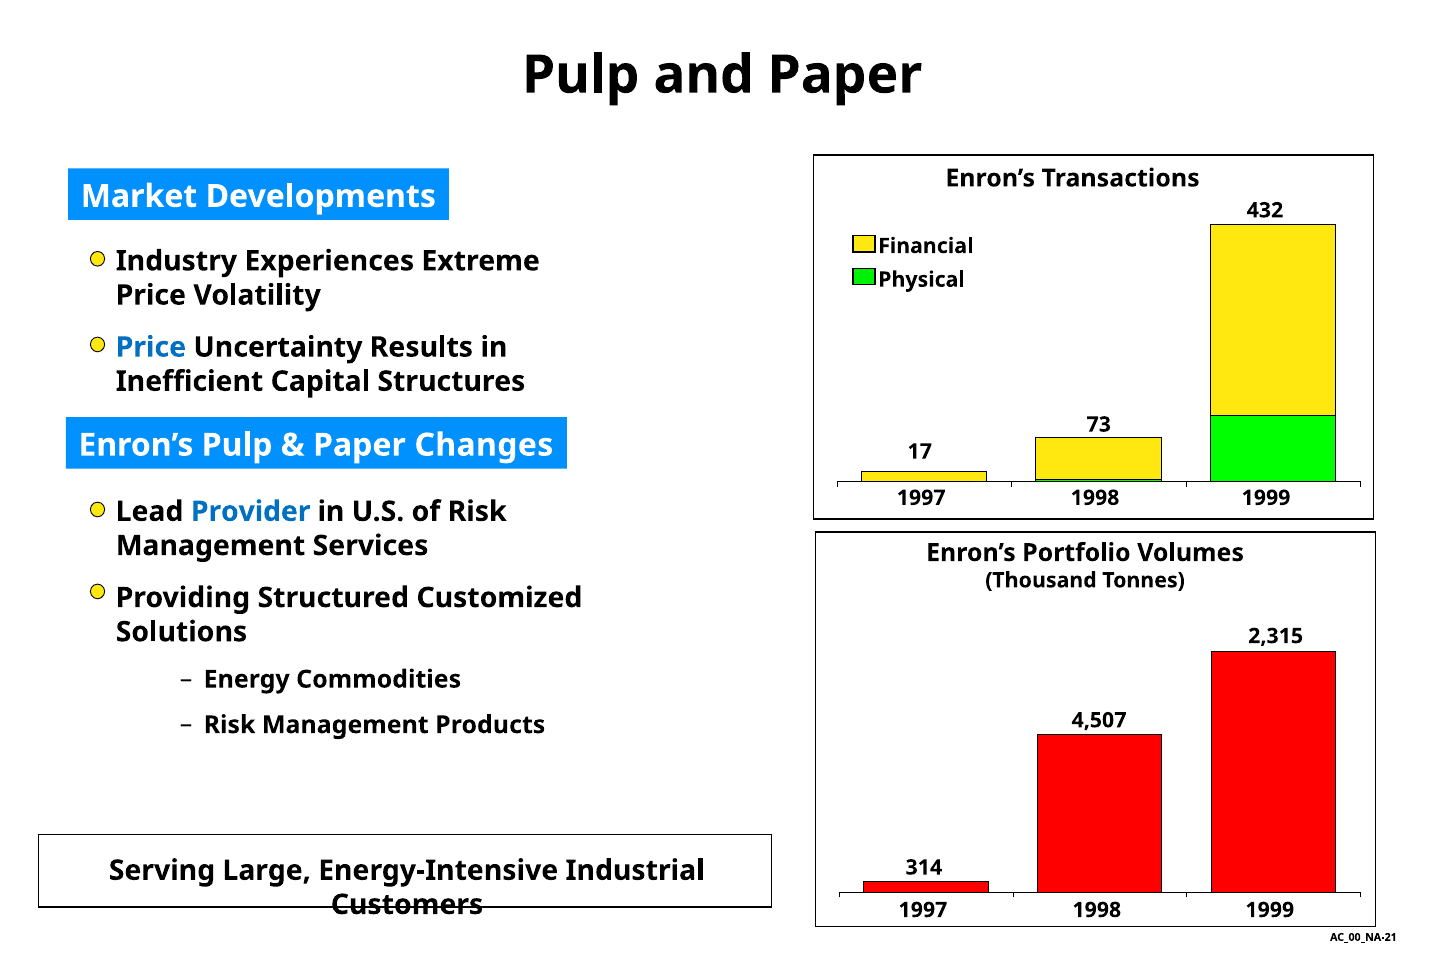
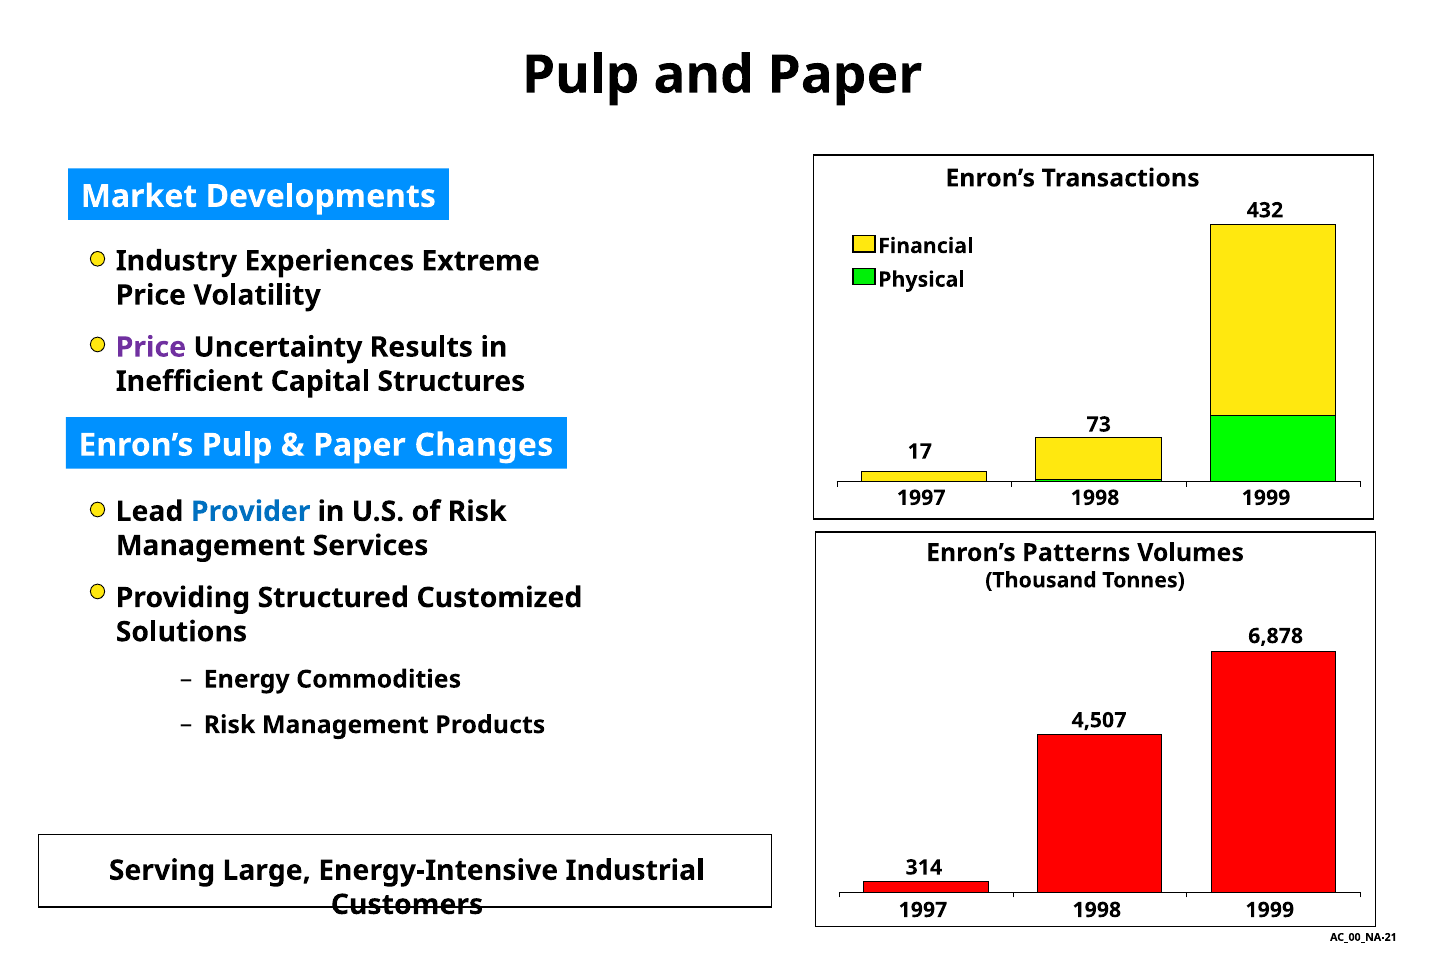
Price at (151, 347) colour: blue -> purple
Portfolio: Portfolio -> Patterns
2,315: 2,315 -> 6,878
